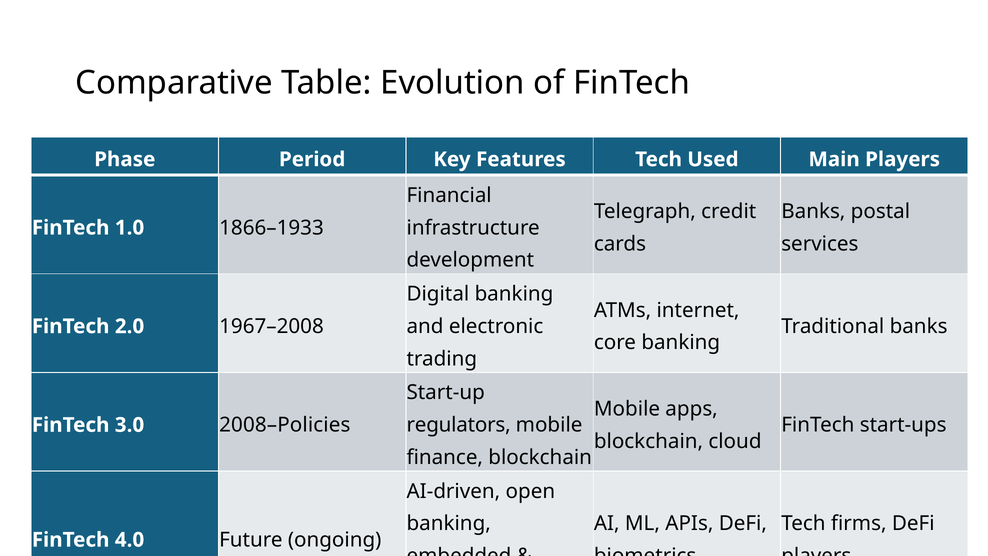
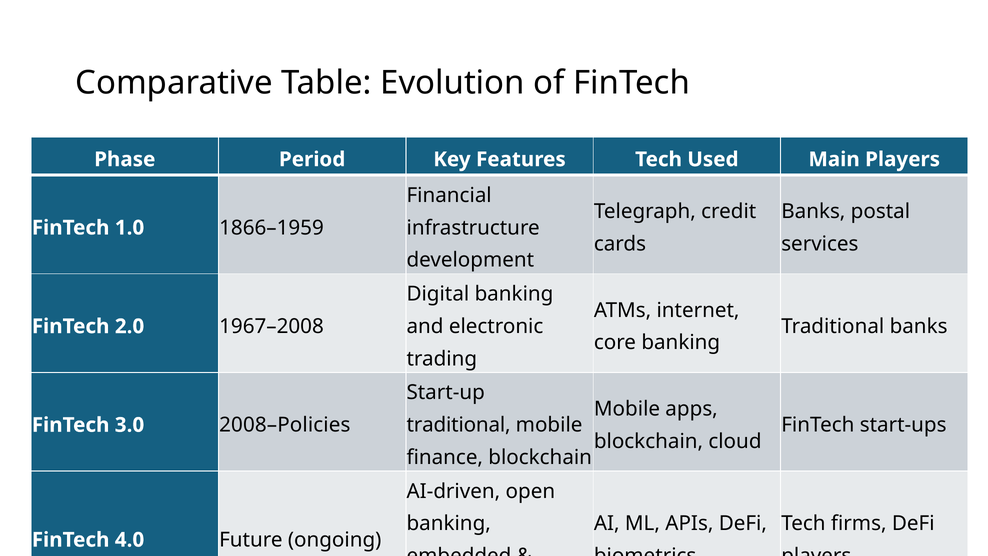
1866–1933: 1866–1933 -> 1866–1959
regulators at (459, 425): regulators -> traditional
